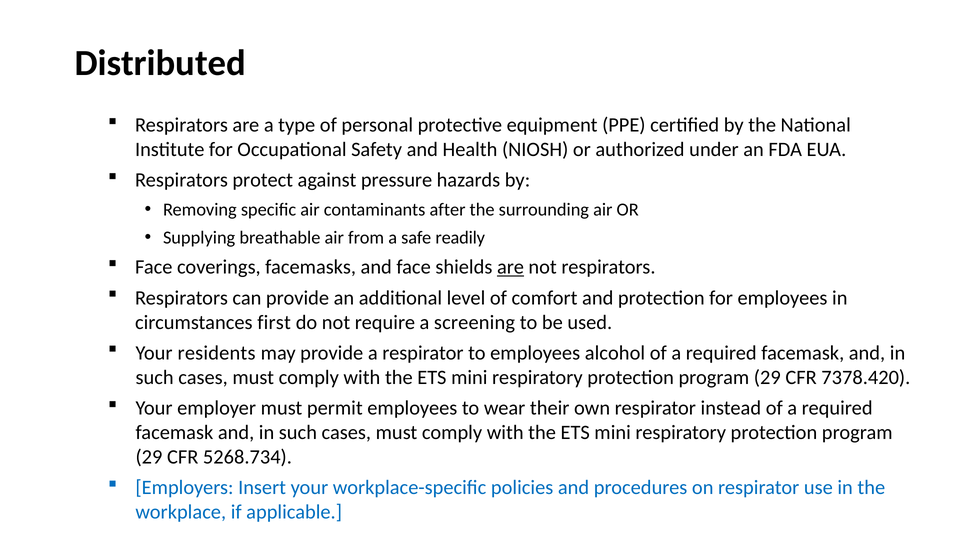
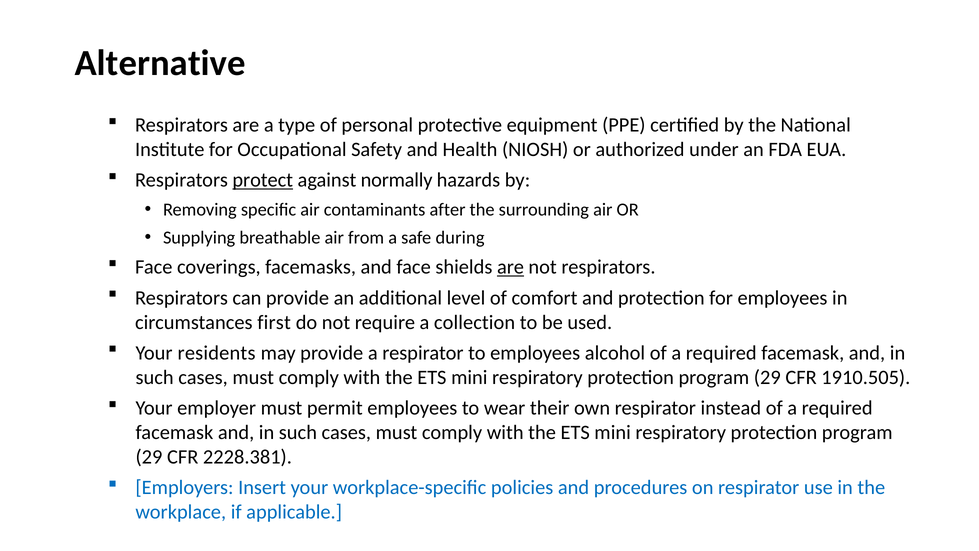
Distributed: Distributed -> Alternative
protect underline: none -> present
pressure: pressure -> normally
readily: readily -> during
screening: screening -> collection
7378.420: 7378.420 -> 1910.505
5268.734: 5268.734 -> 2228.381
